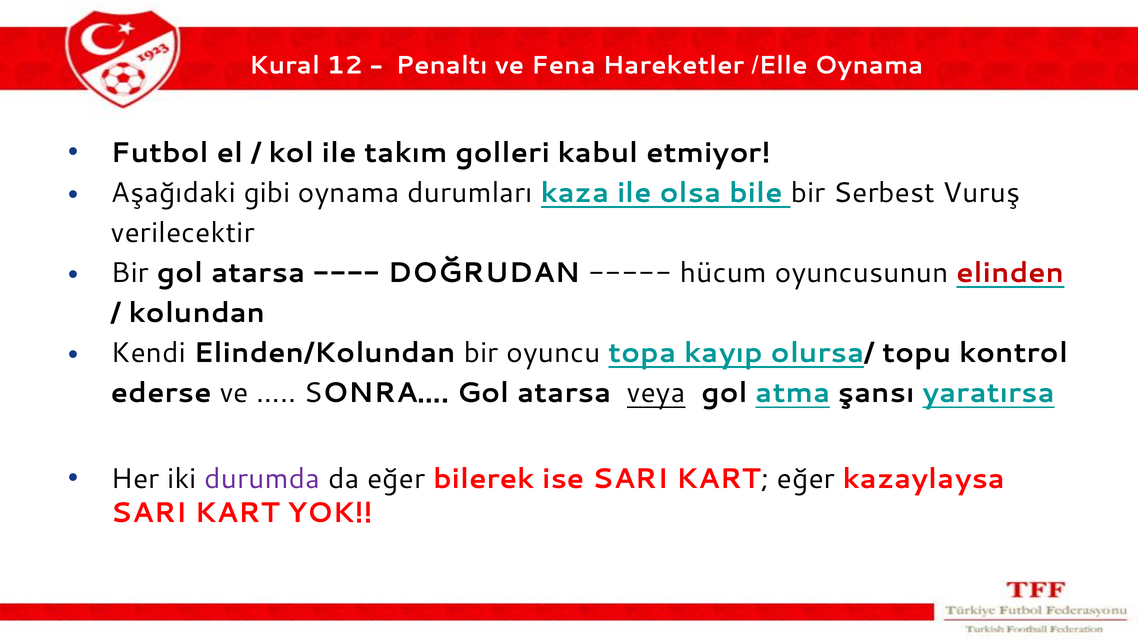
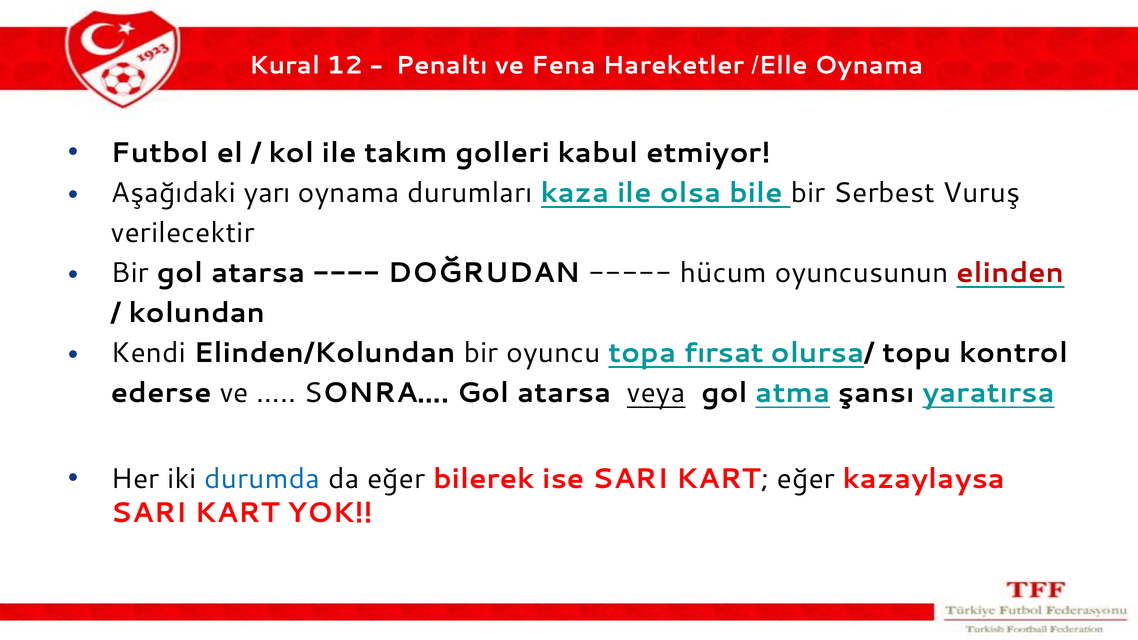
gibi: gibi -> yarı
kayıp: kayıp -> fırsat
durumda colour: purple -> blue
